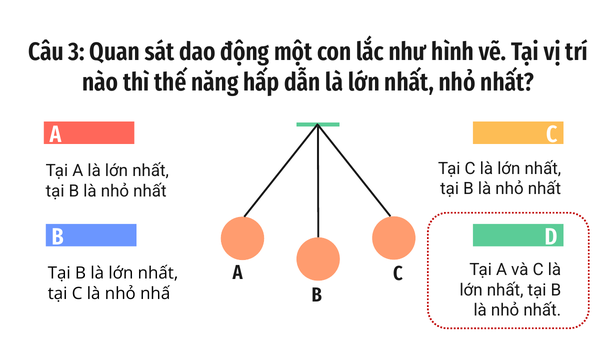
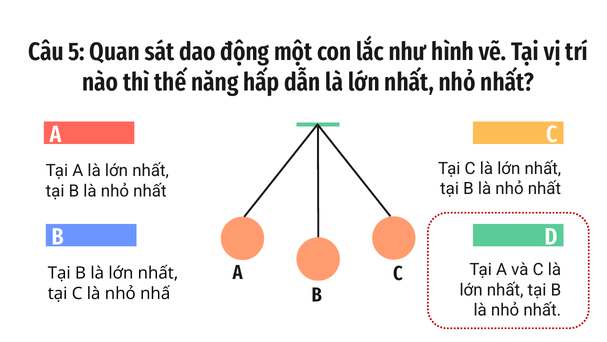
3: 3 -> 5
